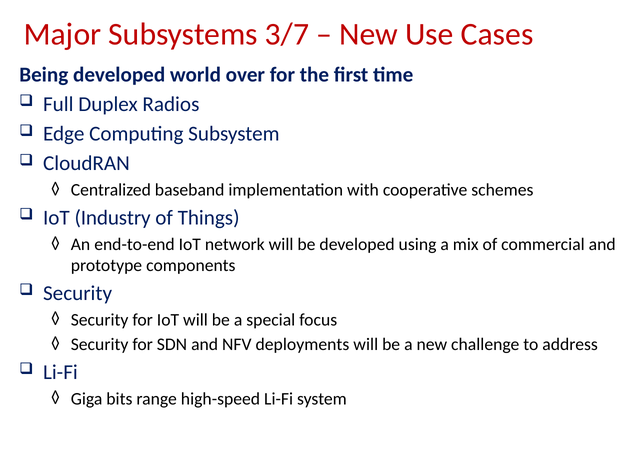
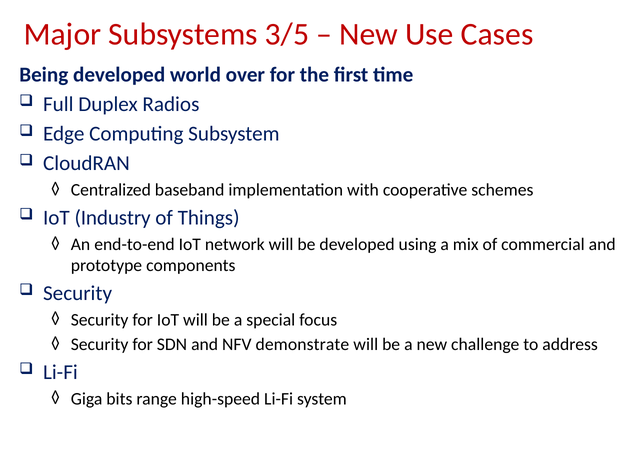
3/7: 3/7 -> 3/5
deployments: deployments -> demonstrate
